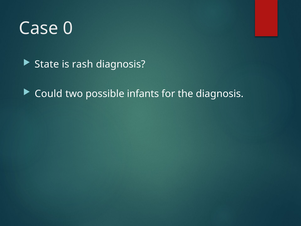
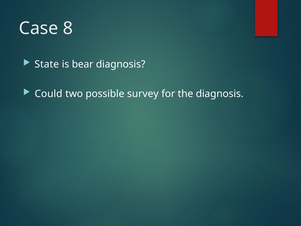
0: 0 -> 8
rash: rash -> bear
infants: infants -> survey
